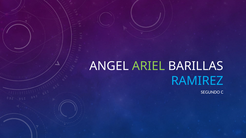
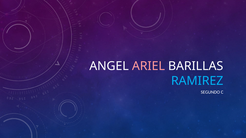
ARIEL colour: light green -> pink
